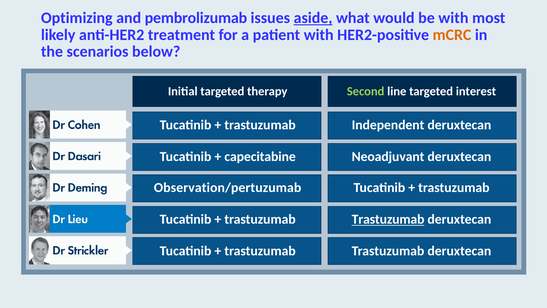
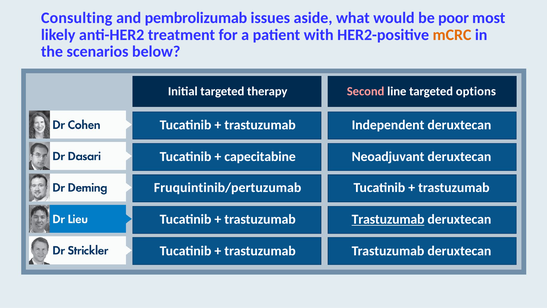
Optimizing: Optimizing -> Consulting
aside underline: present -> none
be with: with -> poor
Second colour: light green -> pink
interest: interest -> options
Observation/pertuzumab: Observation/pertuzumab -> Fruquintinib/pertuzumab
